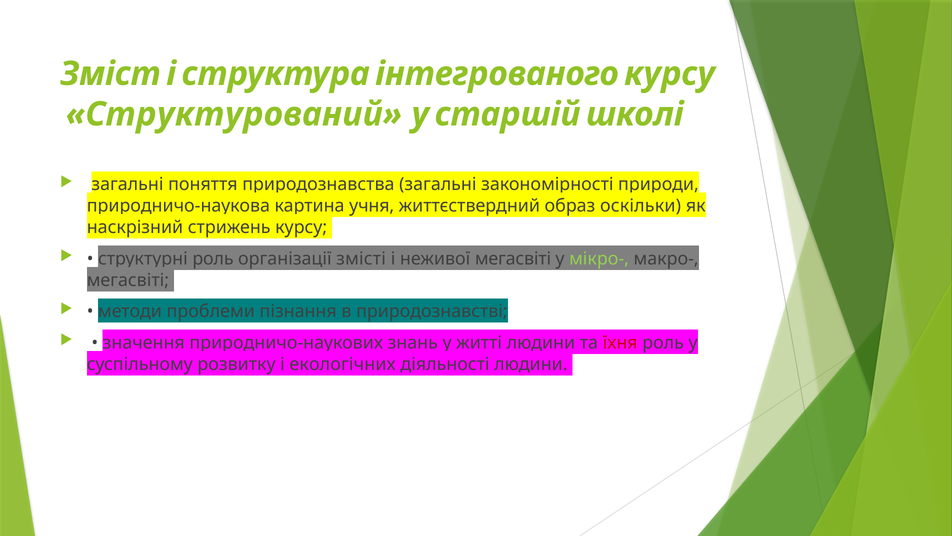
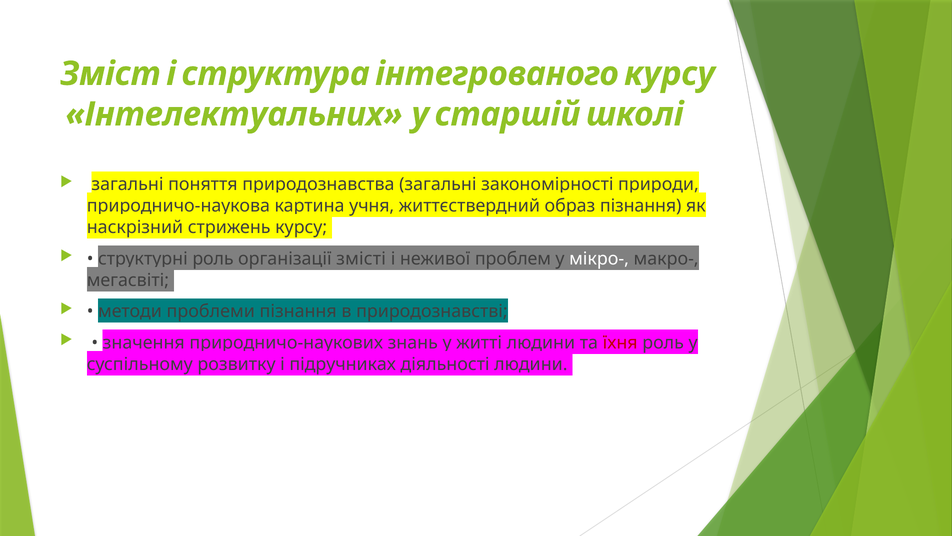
Структурований: Структурований -> Інтелектуальних
образ оскільки: оскільки -> пізнання
неживої мегасвіті: мегасвіті -> проблем
мікро- colour: light green -> white
екологічних: екологічних -> підручниках
